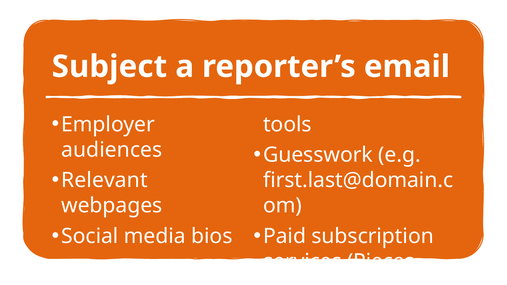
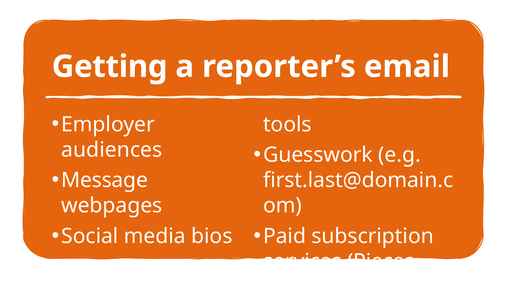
Subject: Subject -> Getting
Relevant: Relevant -> Message
